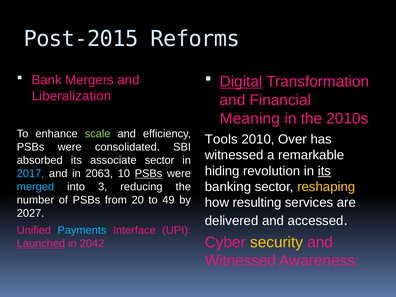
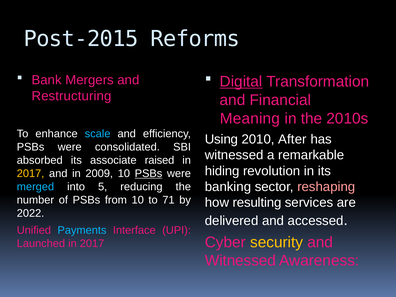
Liberalization: Liberalization -> Restructuring
scale colour: light green -> light blue
Tools: Tools -> Using
Over: Over -> After
associate sector: sector -> raised
its at (324, 171) underline: present -> none
2017 at (31, 174) colour: light blue -> yellow
2063: 2063 -> 2009
reshaping colour: yellow -> pink
3: 3 -> 5
from 20: 20 -> 10
49: 49 -> 71
2027: 2027 -> 2022
Launched underline: present -> none
2042 at (92, 243): 2042 -> 2017
